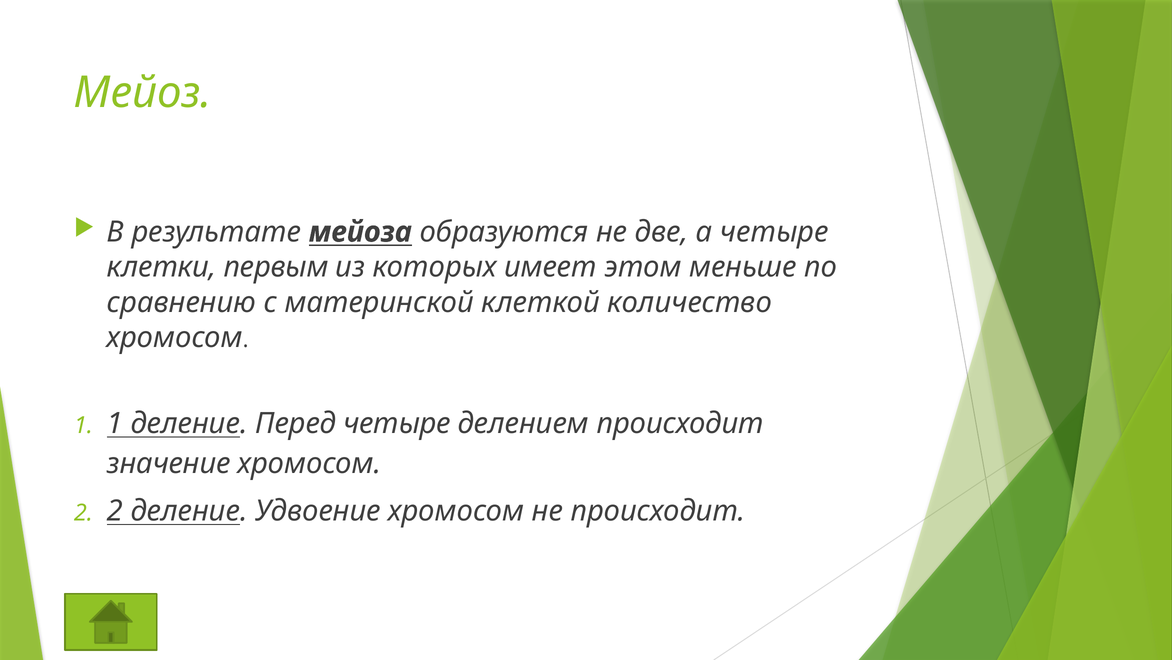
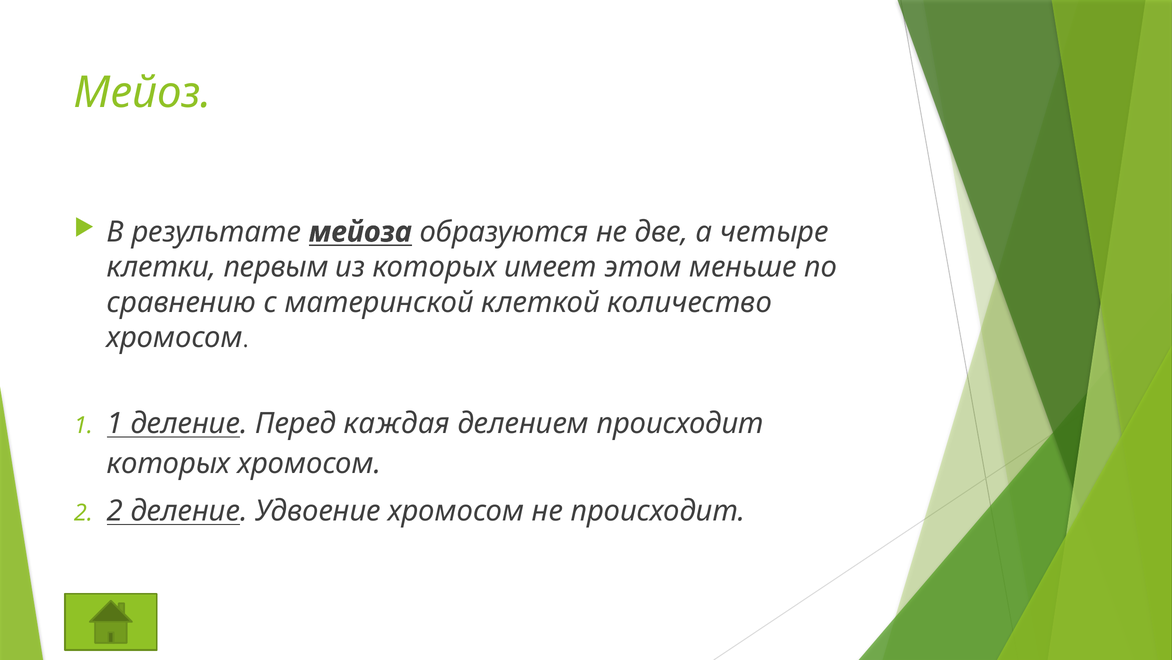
Перед четыре: четыре -> каждая
значение at (169, 463): значение -> которых
